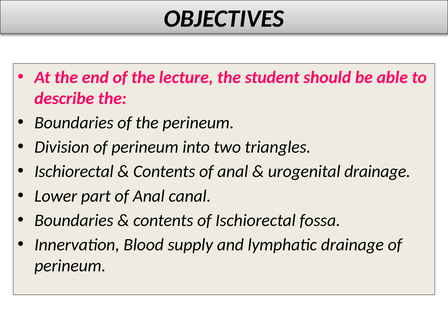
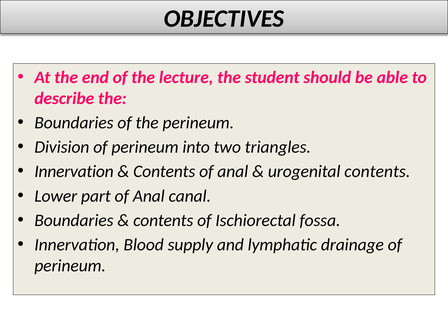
Ischiorectal at (74, 172): Ischiorectal -> Innervation
urogenital drainage: drainage -> contents
